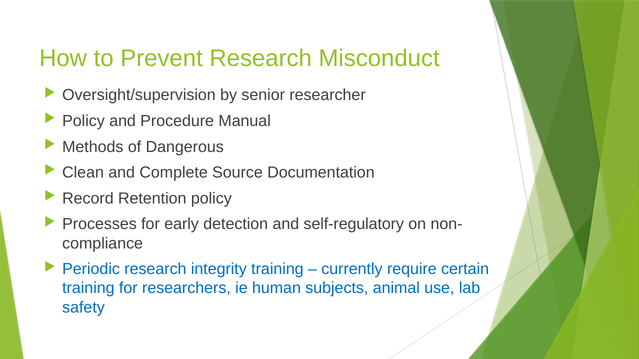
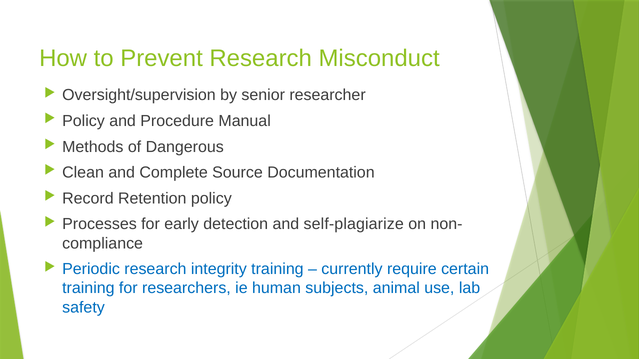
self-regulatory: self-regulatory -> self-plagiarize
